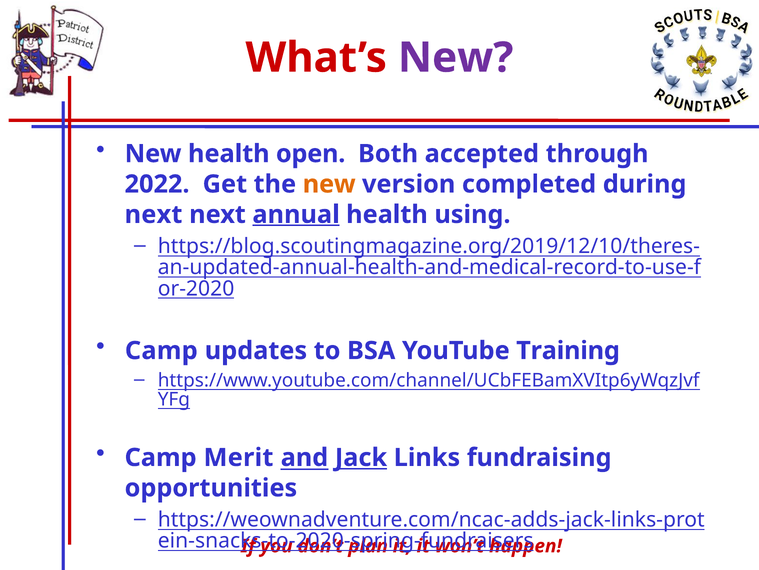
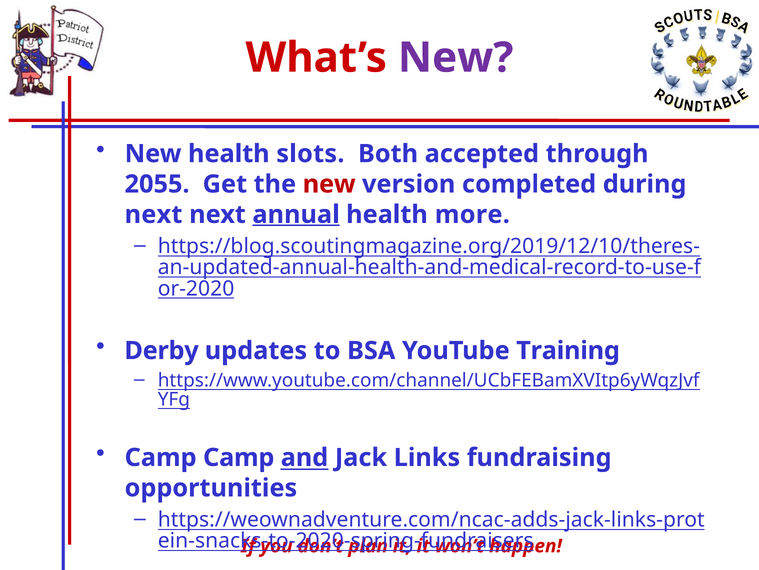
open: open -> slots
2022: 2022 -> 2055
new at (329, 184) colour: orange -> red
using: using -> more
Camp at (161, 350): Camp -> Derby
Camp Merit: Merit -> Camp
Jack underline: present -> none
